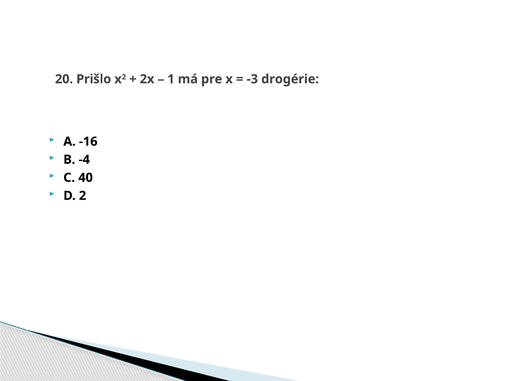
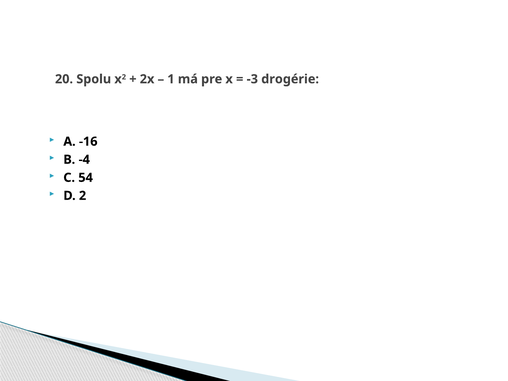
Prišlo: Prišlo -> Spolu
40: 40 -> 54
